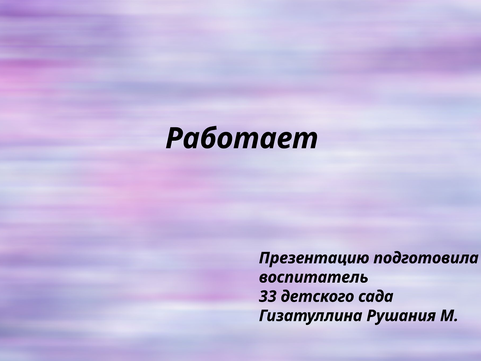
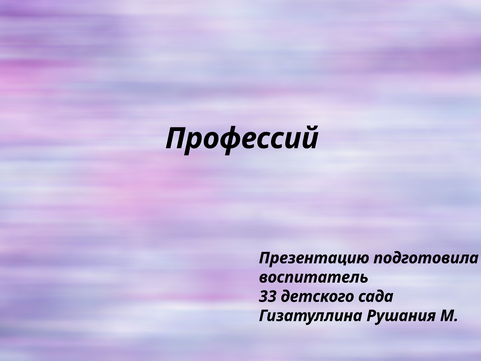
Работает: Работает -> Профессий
